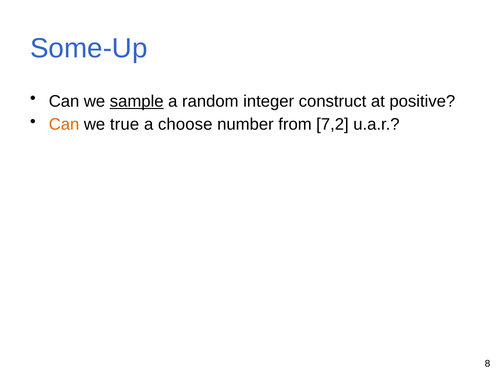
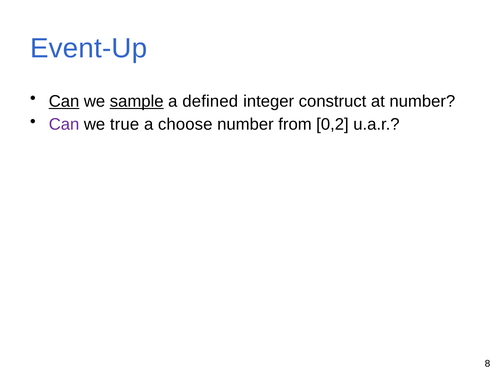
Some-Up: Some-Up -> Event-Up
Can at (64, 101) underline: none -> present
random: random -> defined
at positive: positive -> number
Can at (64, 124) colour: orange -> purple
7,2: 7,2 -> 0,2
